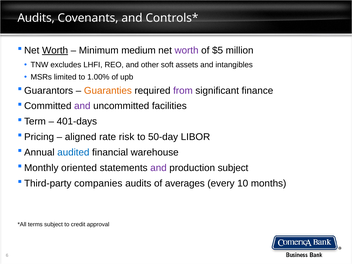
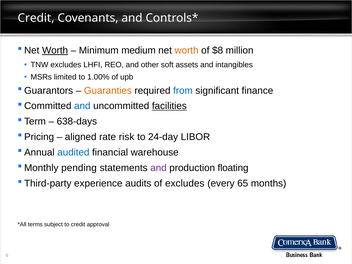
Audits at (36, 18): Audits -> Credit
worth at (187, 50) colour: purple -> orange
$5: $5 -> $8
from colour: purple -> blue
and at (82, 106) colour: purple -> blue
facilities underline: none -> present
401-days: 401-days -> 638-days
50-day: 50-day -> 24-day
oriented: oriented -> pending
production subject: subject -> floating
companies: companies -> experience
of averages: averages -> excludes
10: 10 -> 65
